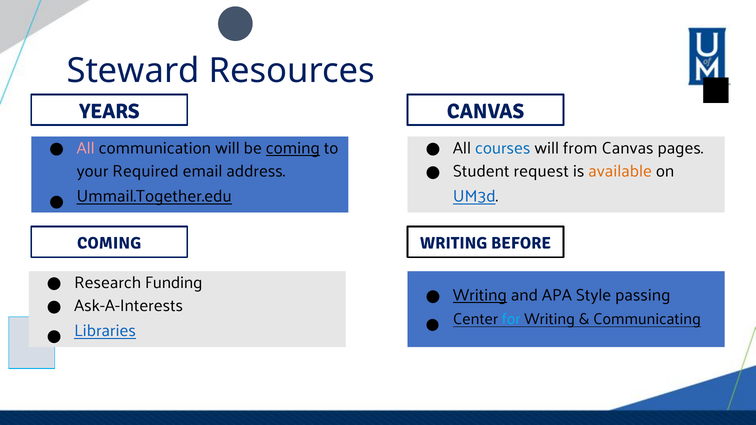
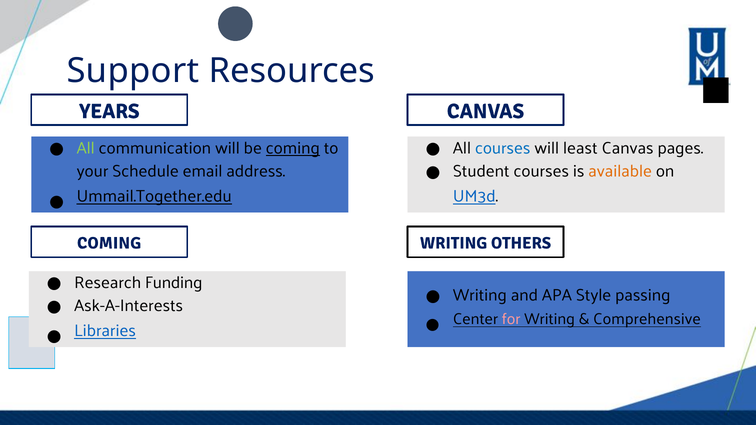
Steward: Steward -> Support
All at (86, 148) colour: pink -> light green
from: from -> least
Student request: request -> courses
Required: Required -> Schedule
BEFORE: BEFORE -> OTHERS
Writing at (480, 296) underline: present -> none
for colour: light blue -> pink
Communicating: Communicating -> Comprehensive
